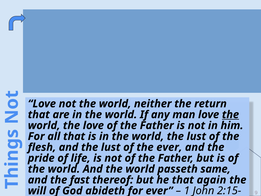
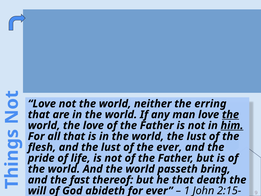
return: return -> erring
him underline: none -> present
same: same -> bring
again: again -> death
